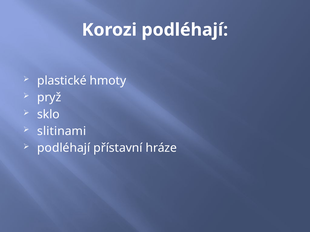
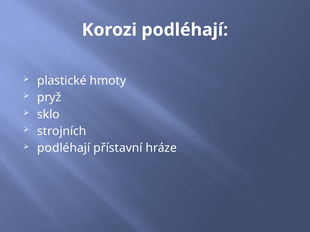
slitinami: slitinami -> strojních
